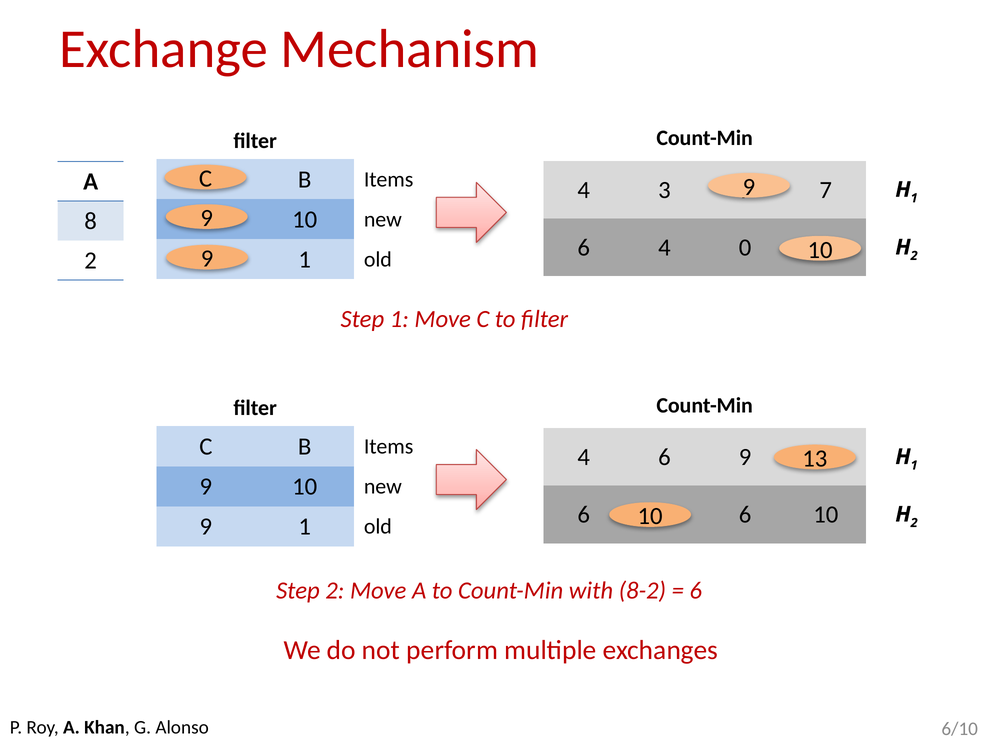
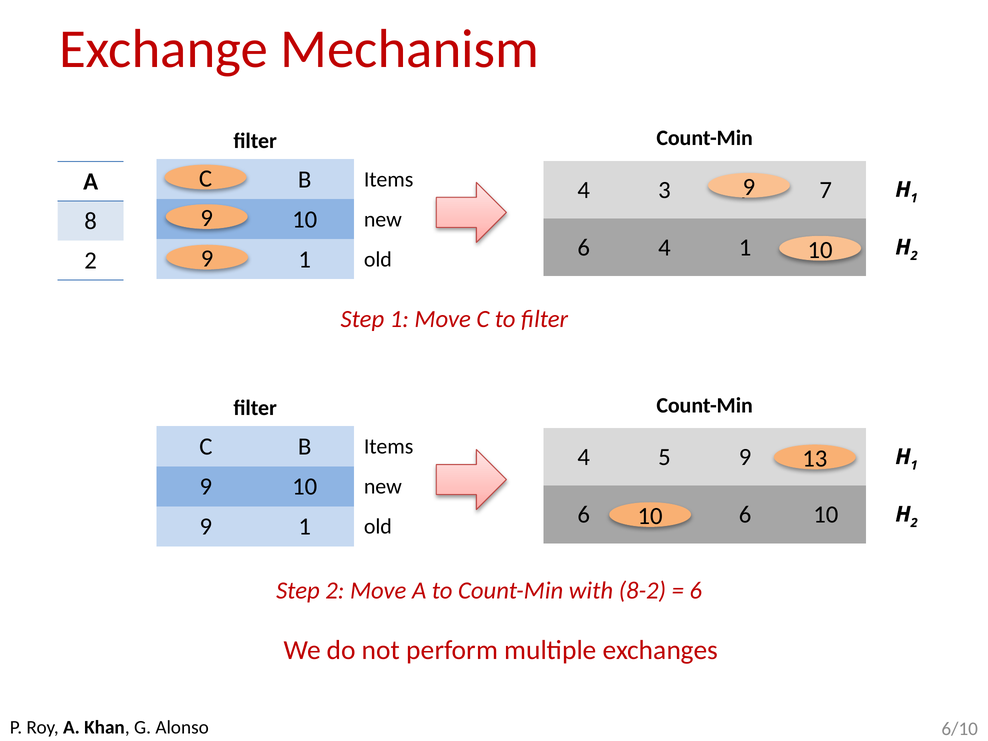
4 0: 0 -> 1
6 at (664, 457): 6 -> 5
